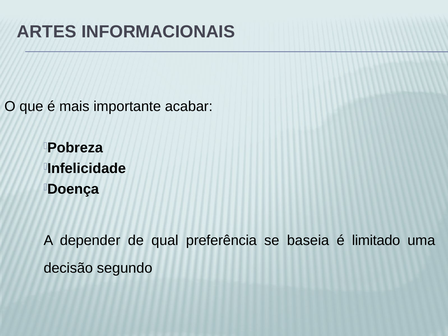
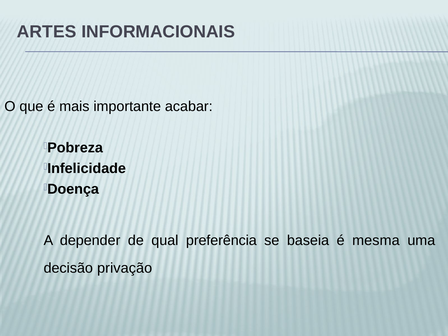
limitado: limitado -> mesma
segundo: segundo -> privação
